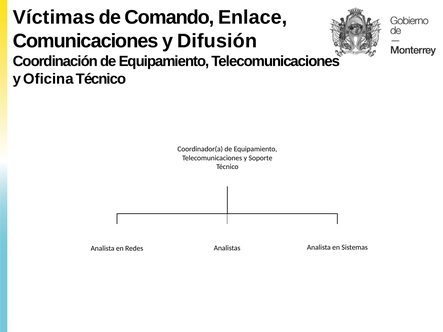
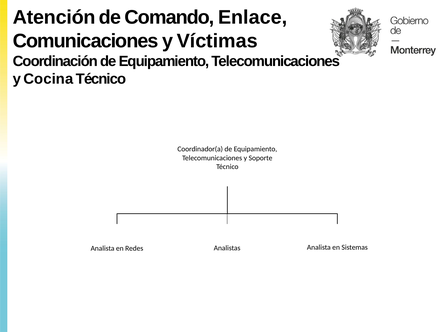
Víctimas: Víctimas -> Atención
Difusión: Difusión -> Víctimas
Oficina: Oficina -> Cocina
